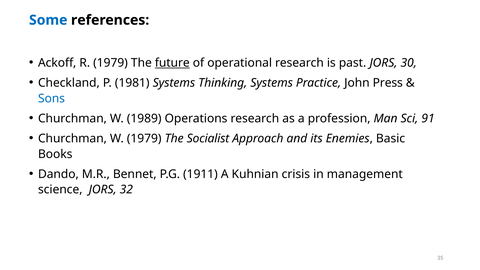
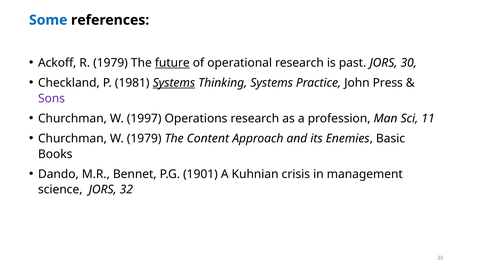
Systems at (174, 83) underline: none -> present
Sons colour: blue -> purple
1989: 1989 -> 1997
91: 91 -> 11
Socialist: Socialist -> Content
1911: 1911 -> 1901
